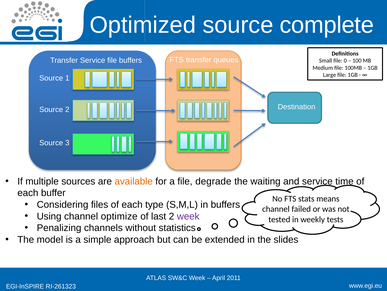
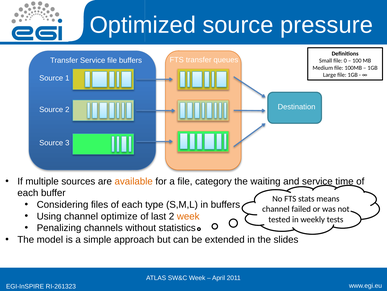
complete: complete -> pressure
degrade: degrade -> category
week at (188, 216) colour: purple -> orange
